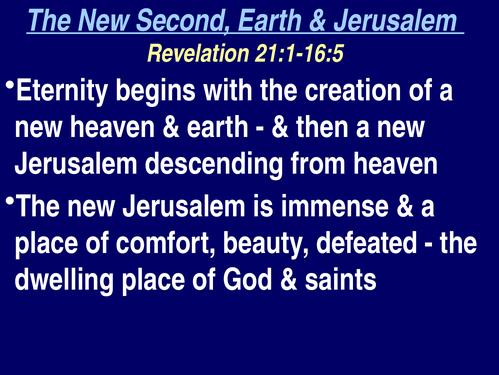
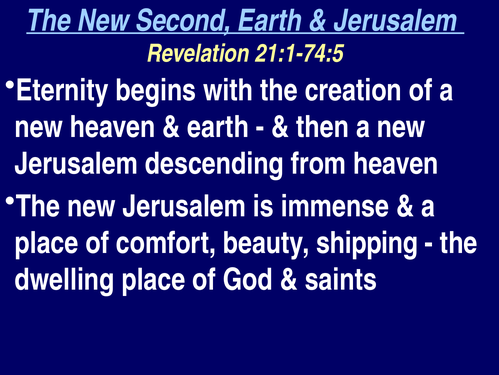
21:1-16:5: 21:1-16:5 -> 21:1-74:5
defeated: defeated -> shipping
